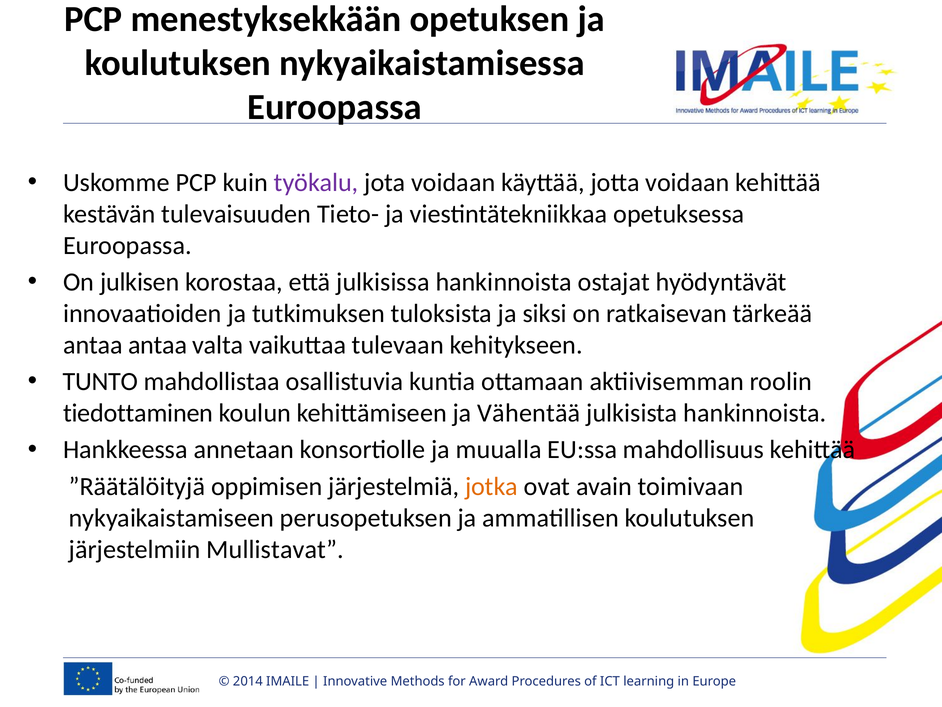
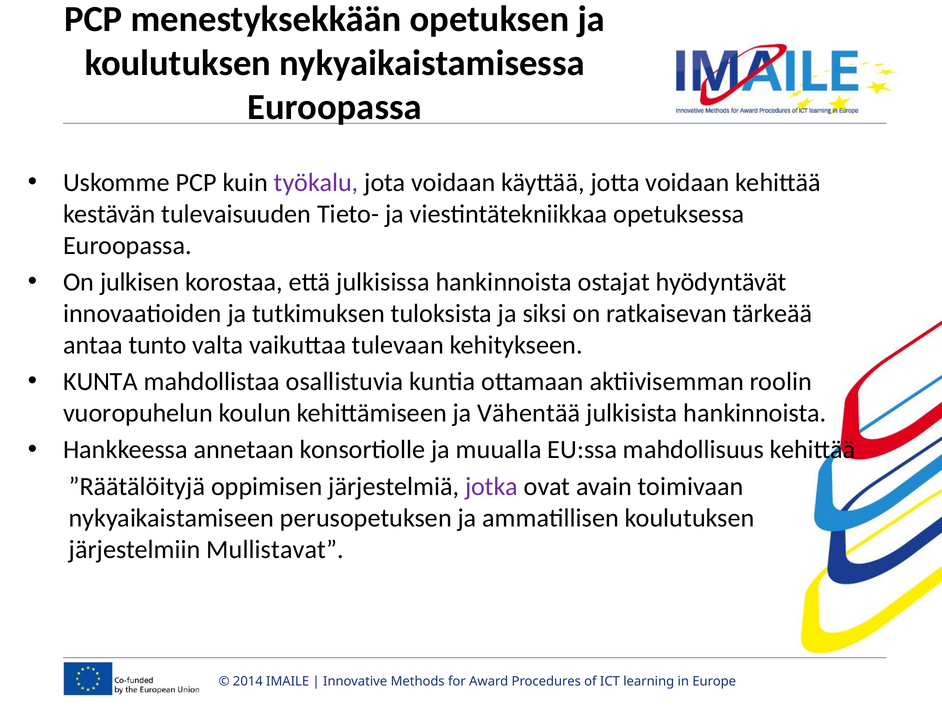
antaa antaa: antaa -> tunto
TUNTO: TUNTO -> KUNTA
tiedottaminen: tiedottaminen -> vuoropuhelun
jotka colour: orange -> purple
